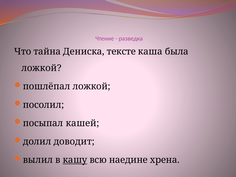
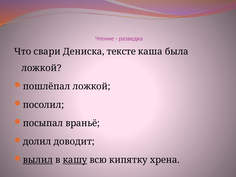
тайна: тайна -> свари
кашей: кашей -> враньё
вылил underline: none -> present
наедине: наедине -> кипятку
